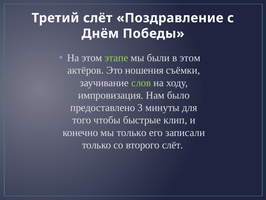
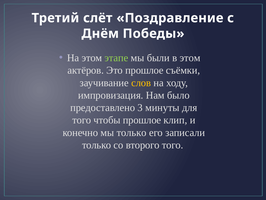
Это ношения: ношения -> прошлое
слов colour: light green -> yellow
чтобы быстрые: быстрые -> прошлое
второго слёт: слёт -> того
